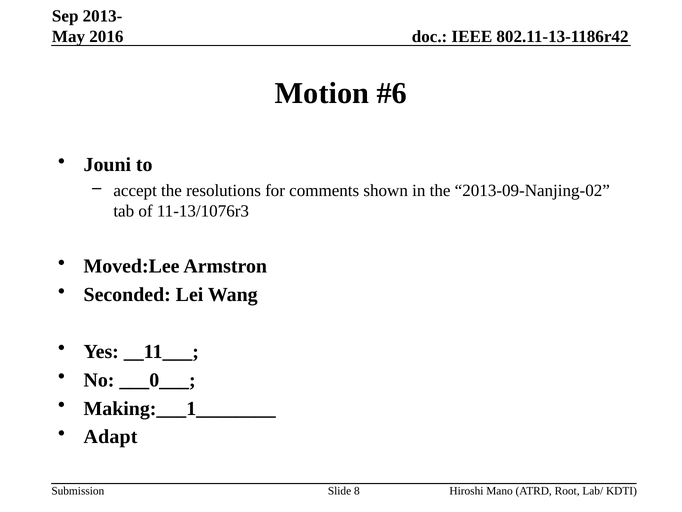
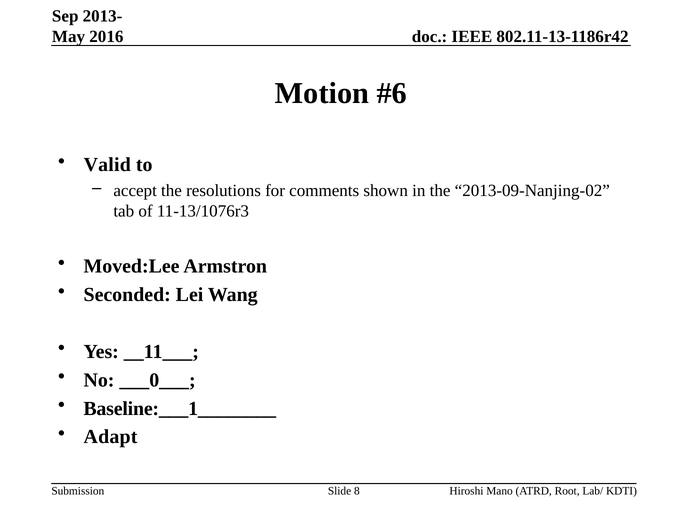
Jouni: Jouni -> Valid
Making:___1________: Making:___1________ -> Baseline:___1________
